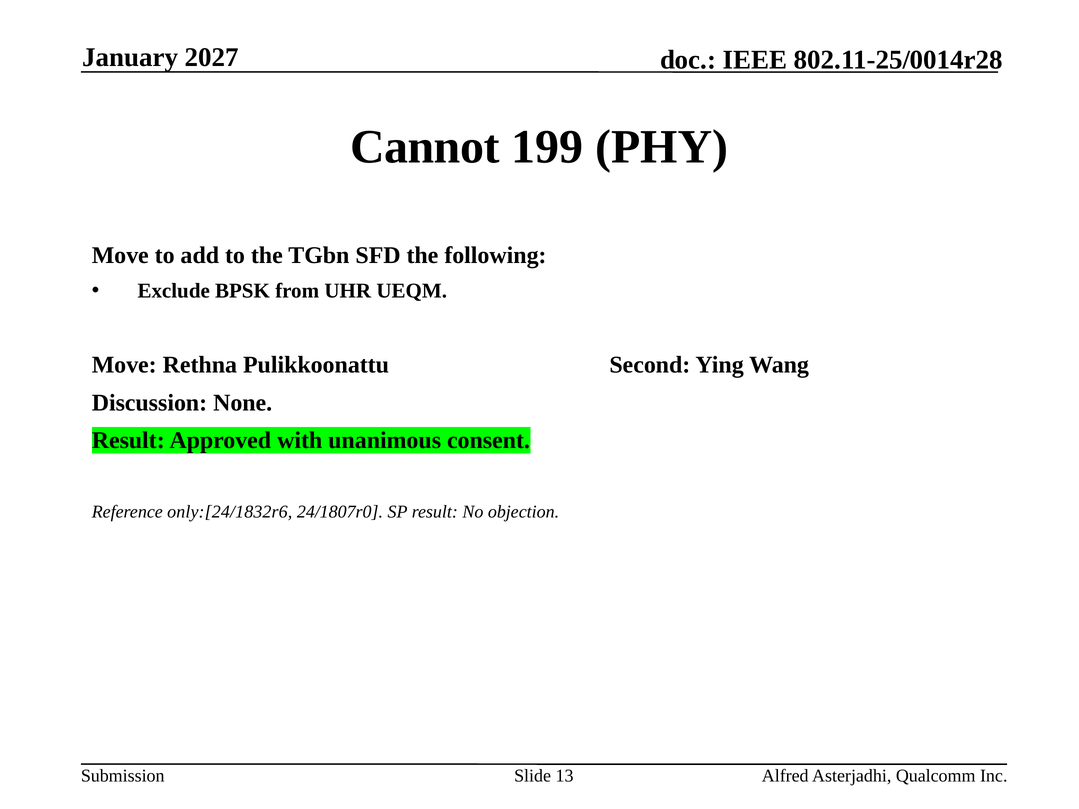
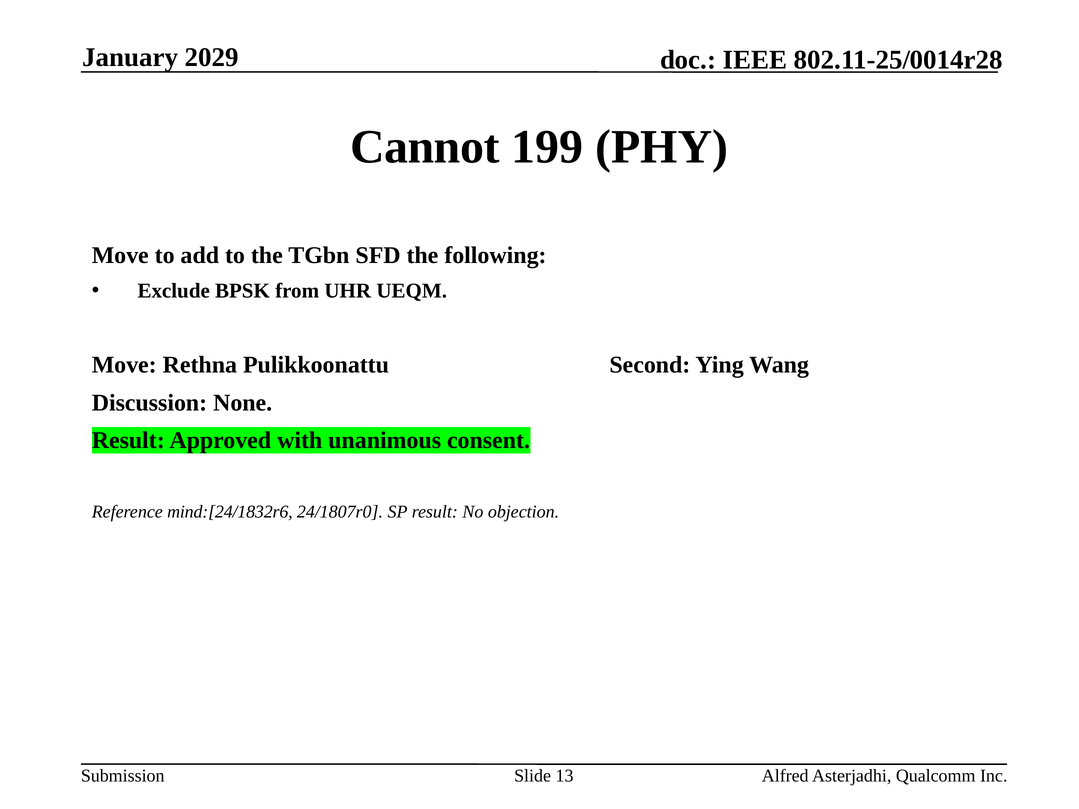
2027: 2027 -> 2029
only:[24/1832r6: only:[24/1832r6 -> mind:[24/1832r6
